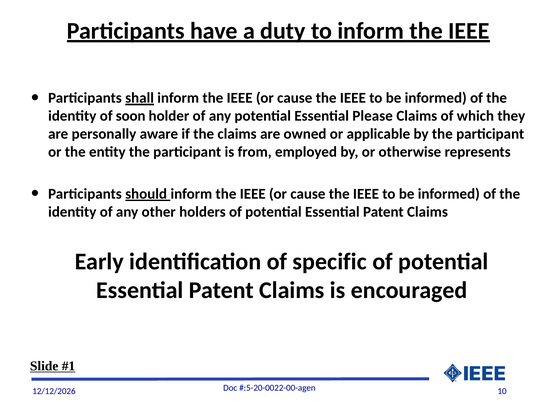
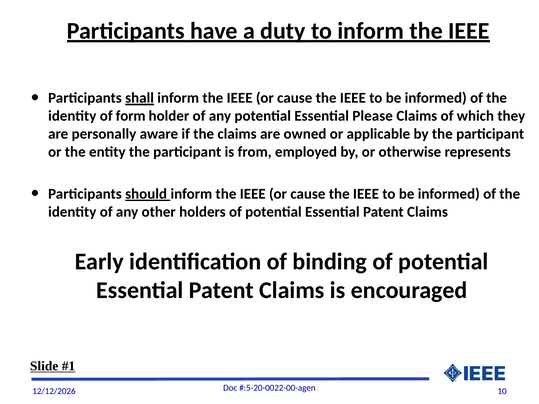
soon: soon -> form
specific: specific -> binding
